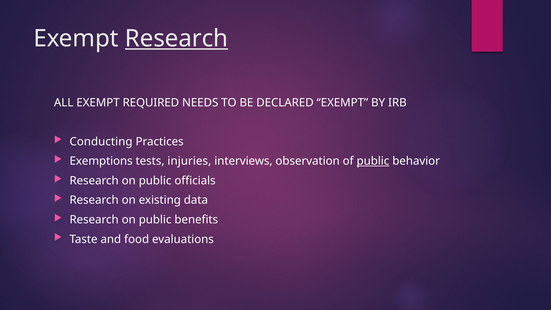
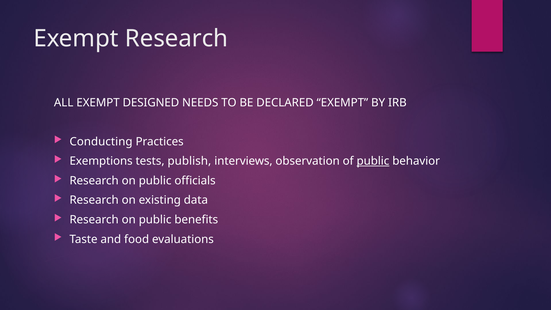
Research at (177, 39) underline: present -> none
REQUIRED: REQUIRED -> DESIGNED
injuries: injuries -> publish
